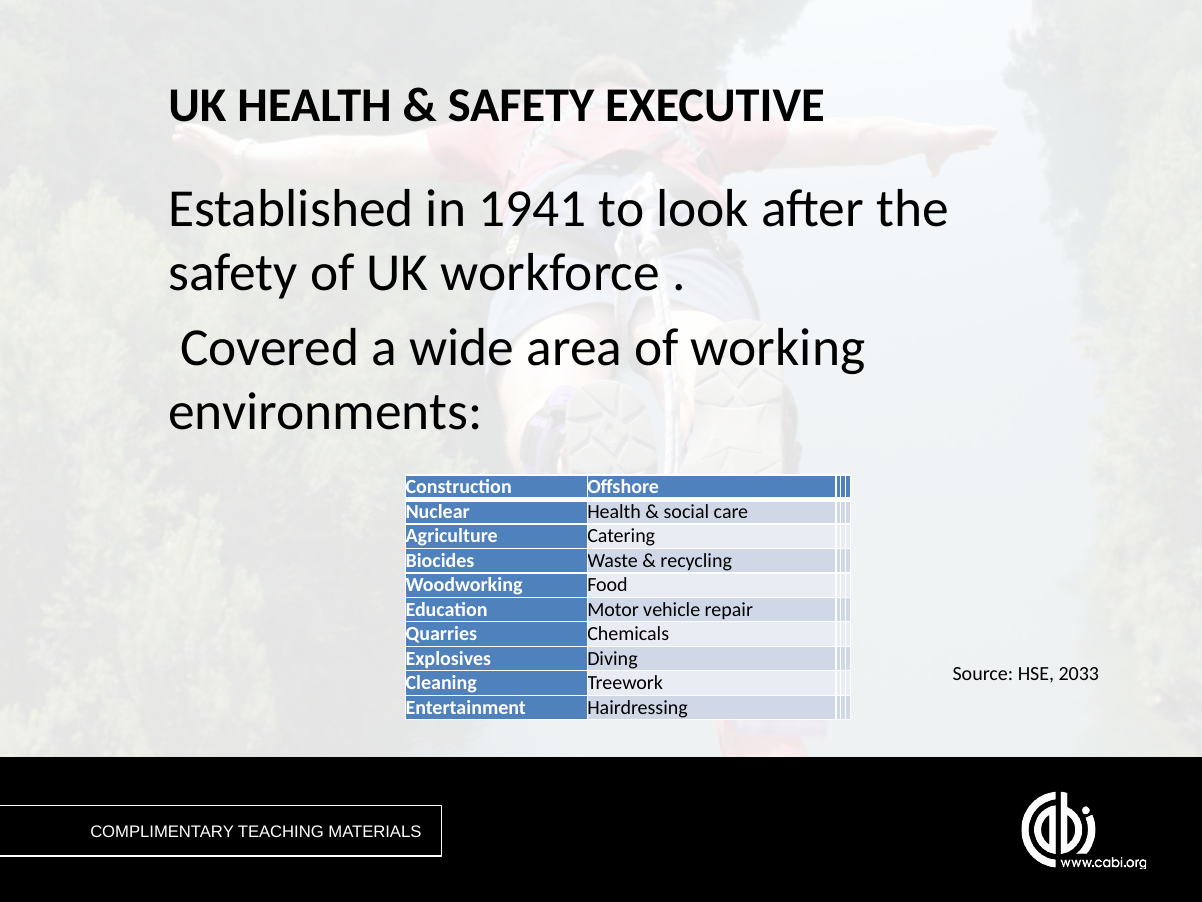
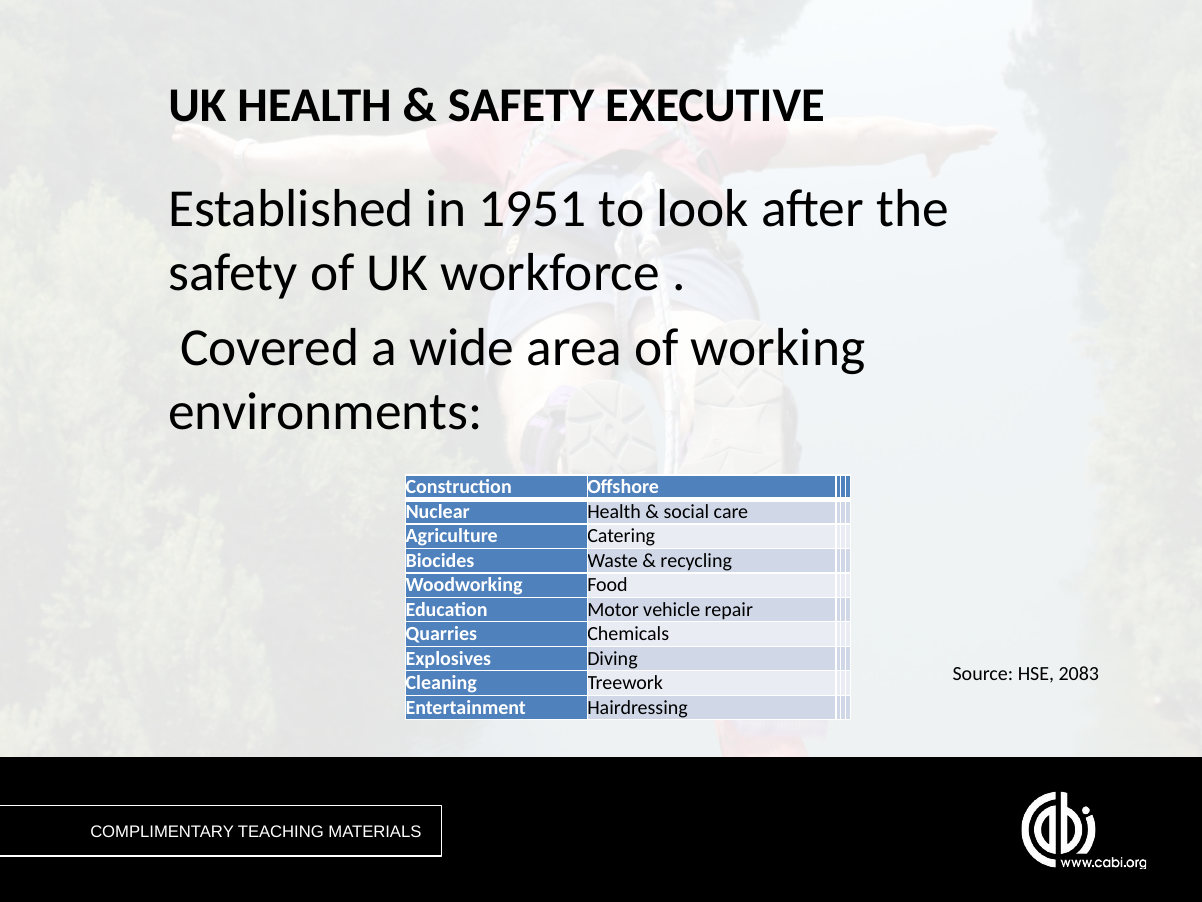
1941: 1941 -> 1951
2033: 2033 -> 2083
